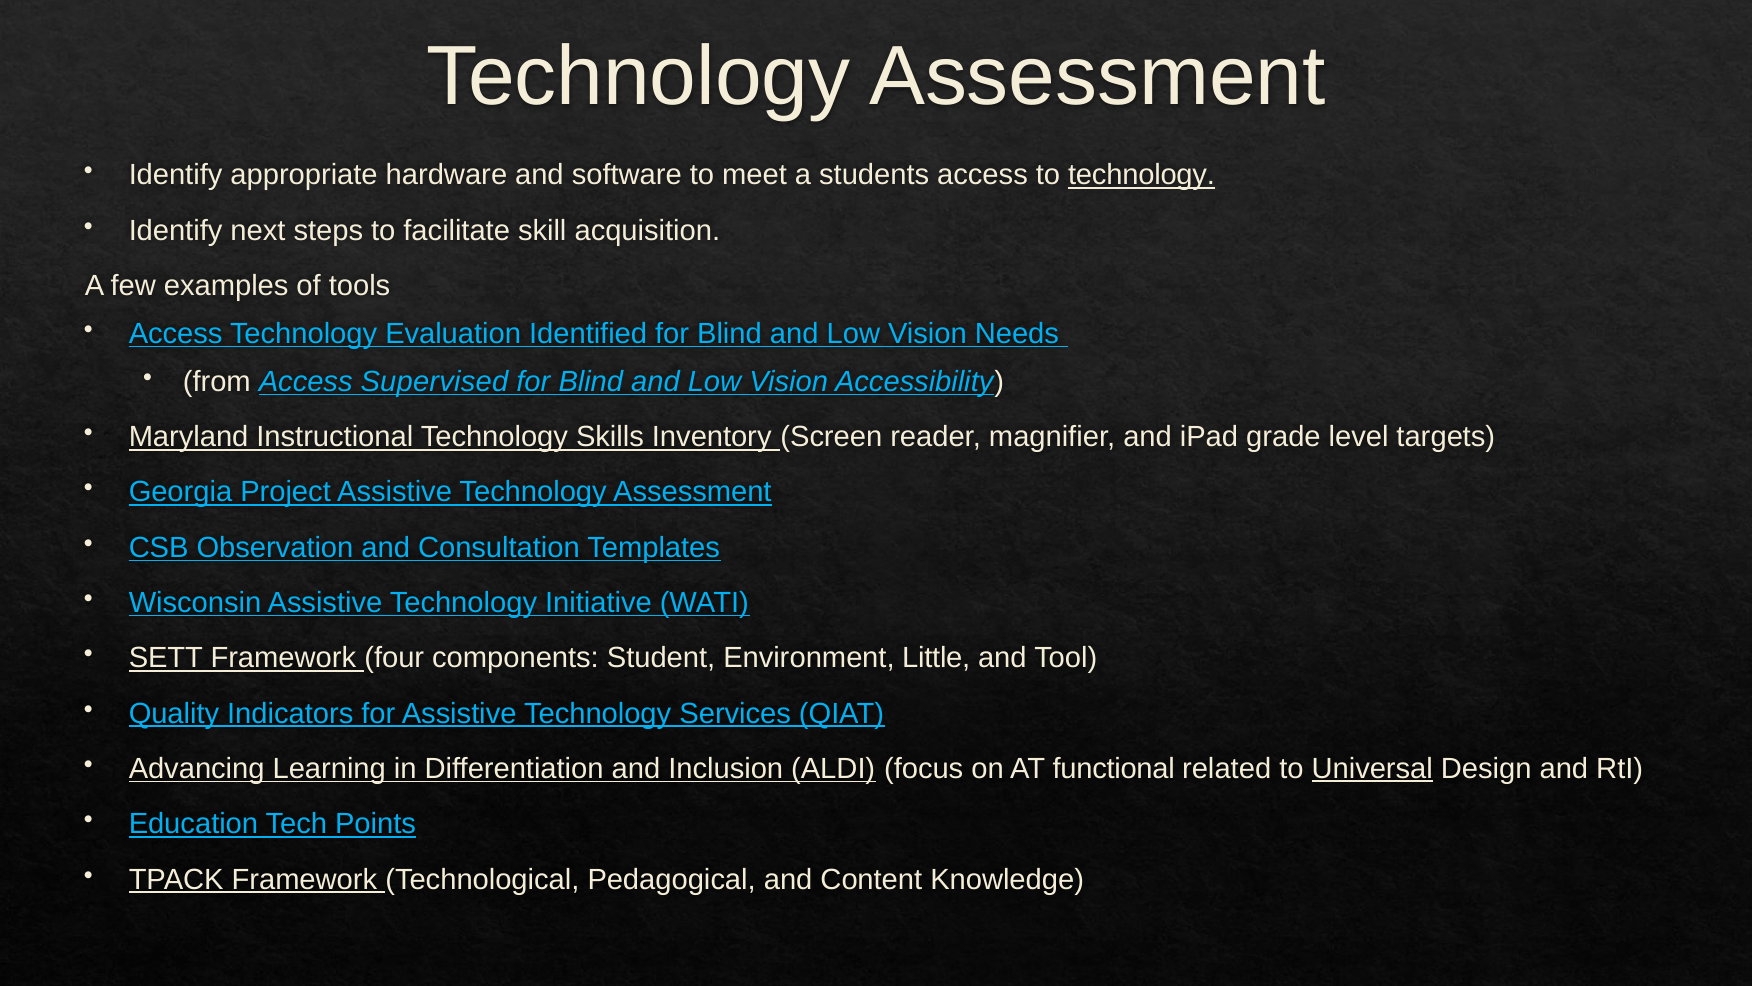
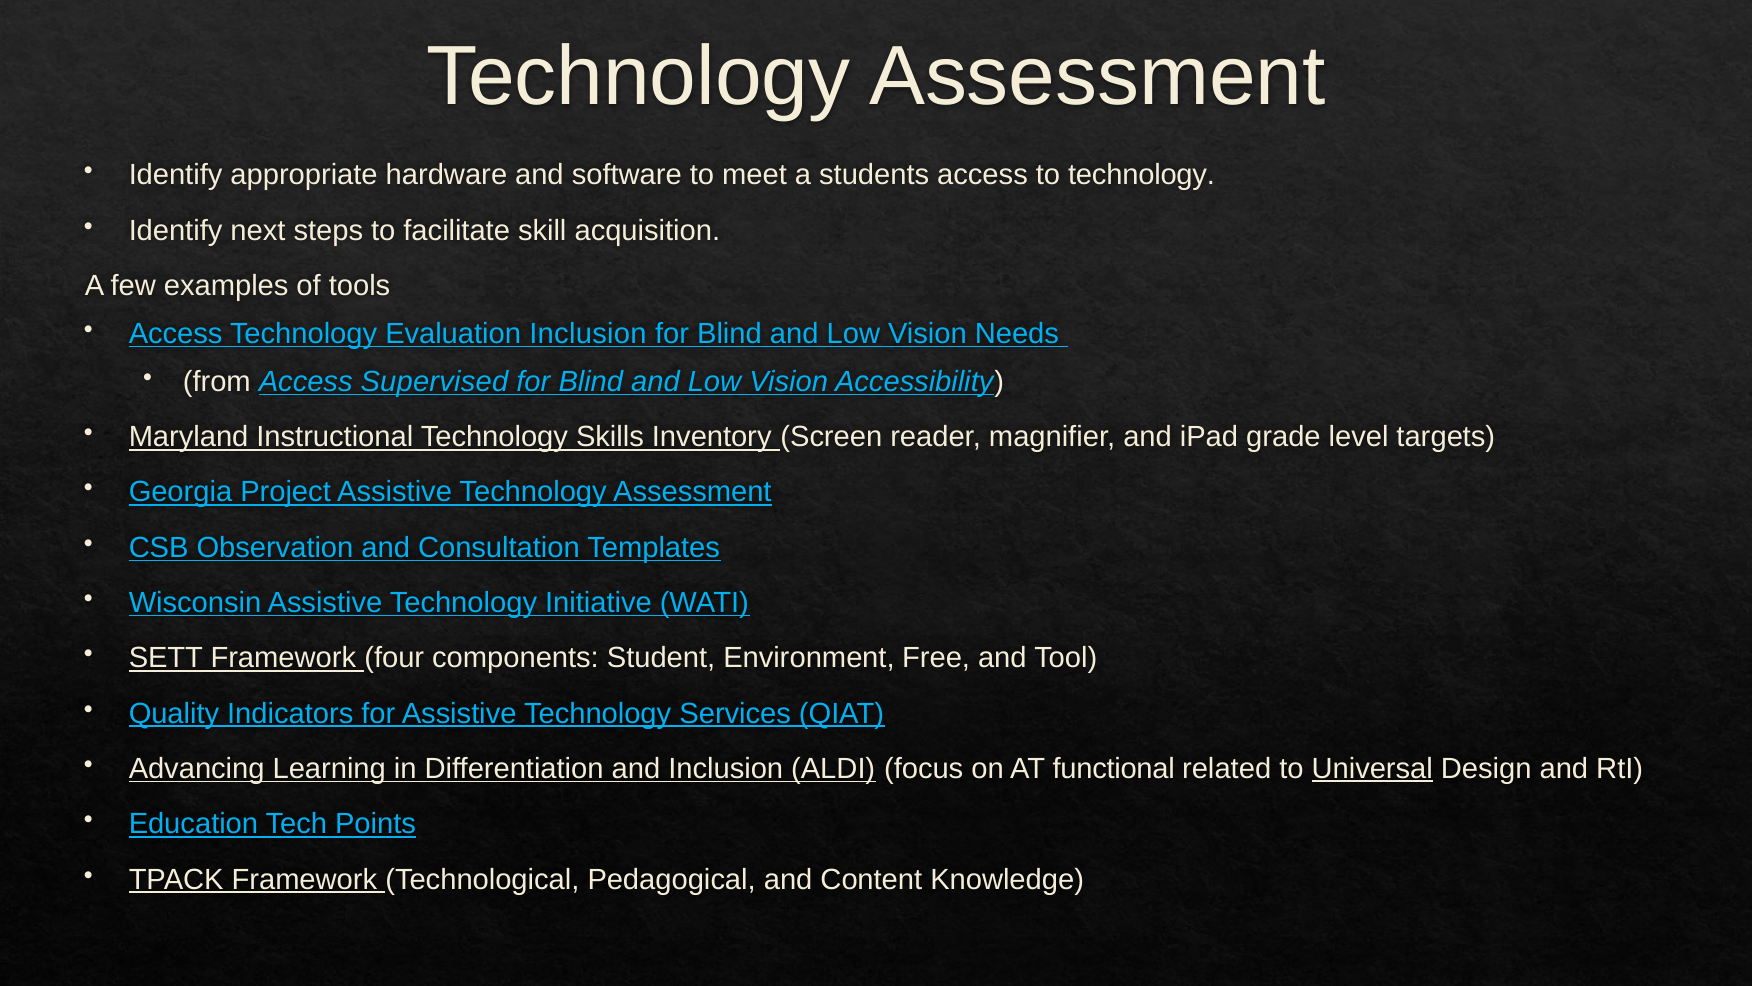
technology at (1142, 175) underline: present -> none
Evaluation Identified: Identified -> Inclusion
Little: Little -> Free
